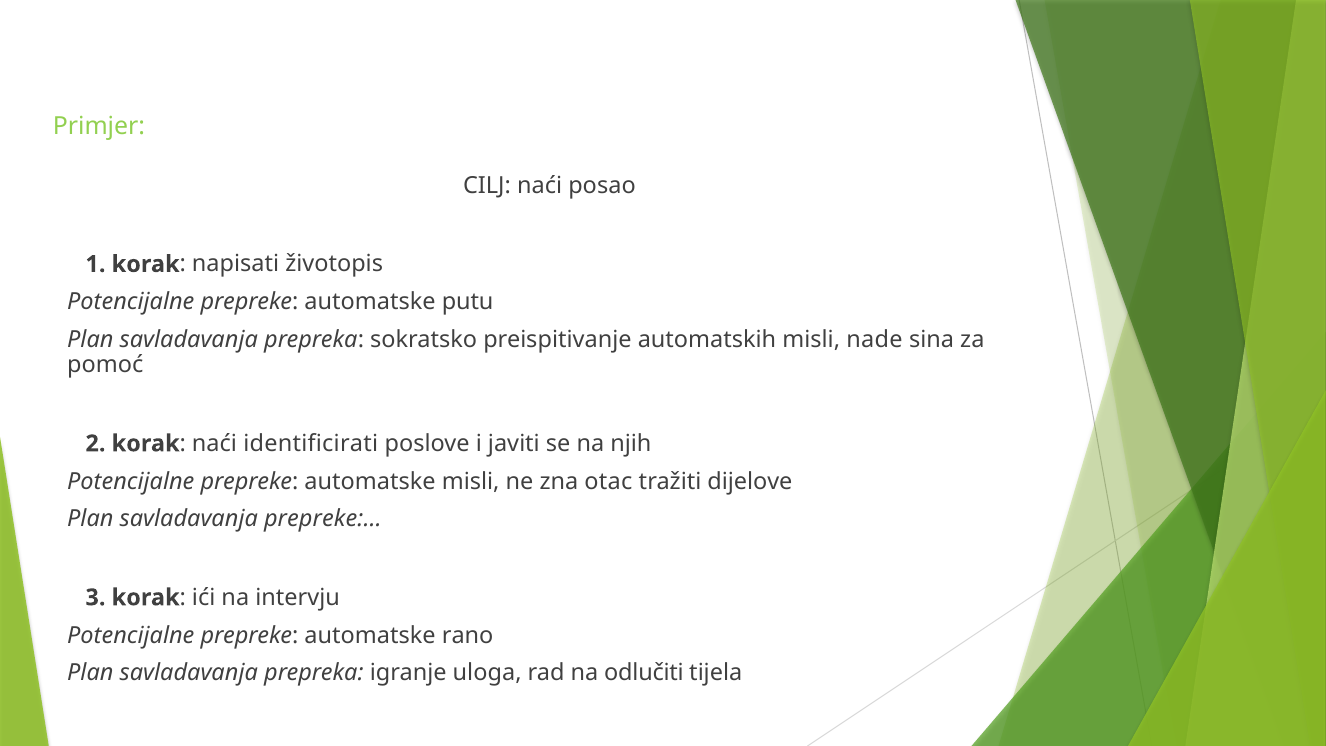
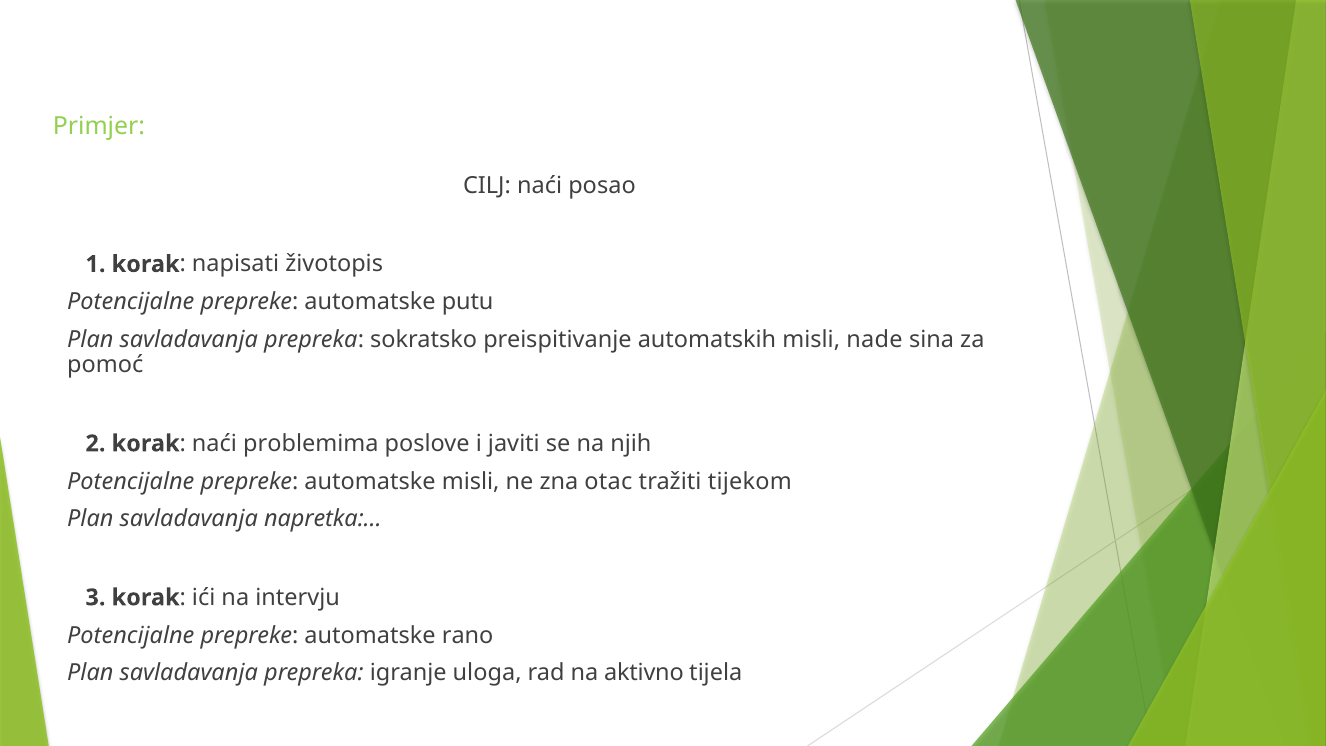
identificirati: identificirati -> problemima
dijelove: dijelove -> tijekom
prepreke:…: prepreke:… -> napretka:…
odlučiti: odlučiti -> aktivno
